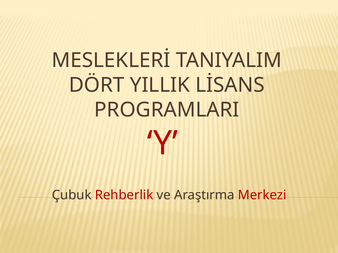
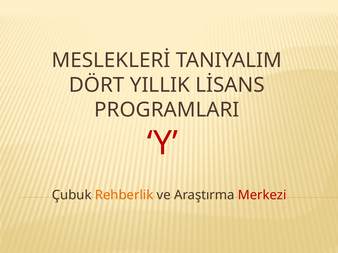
Rehberlik colour: red -> orange
